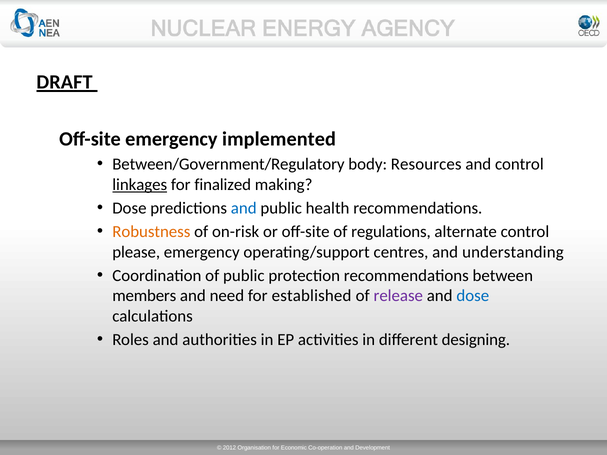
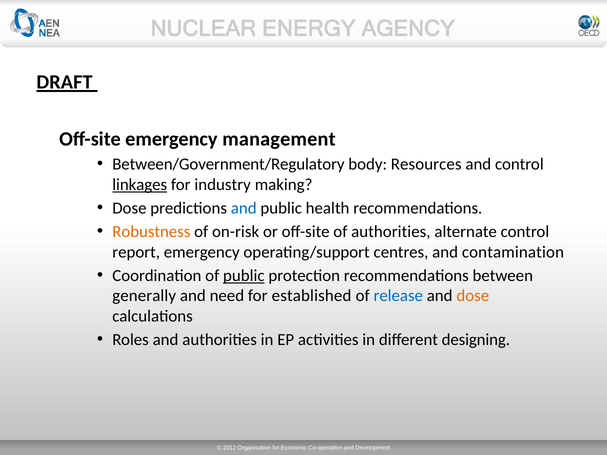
implemented: implemented -> management
finalized: finalized -> industry
of regulations: regulations -> authorities
please: please -> report
understanding: understanding -> contamination
public at (244, 276) underline: none -> present
members: members -> generally
release colour: purple -> blue
dose at (473, 296) colour: blue -> orange
